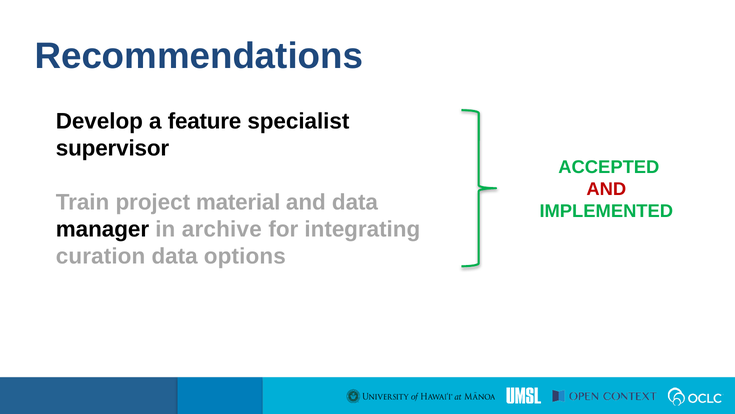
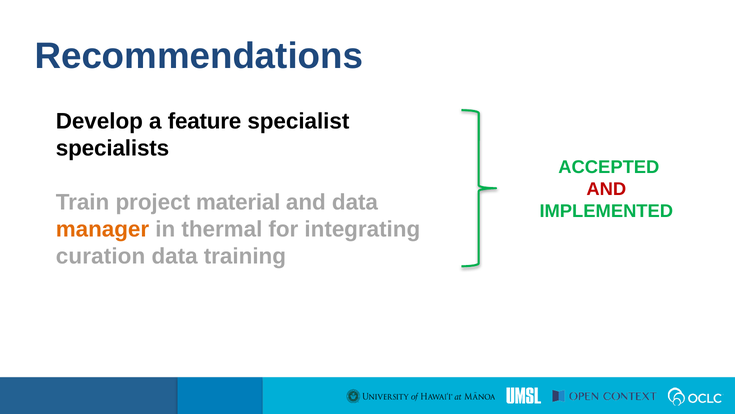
supervisor: supervisor -> specialists
manager colour: black -> orange
archive: archive -> thermal
options: options -> training
